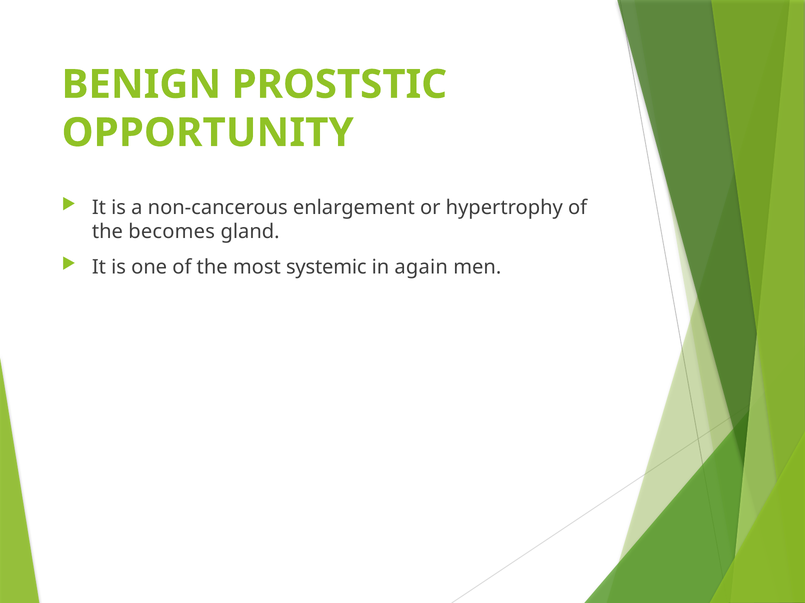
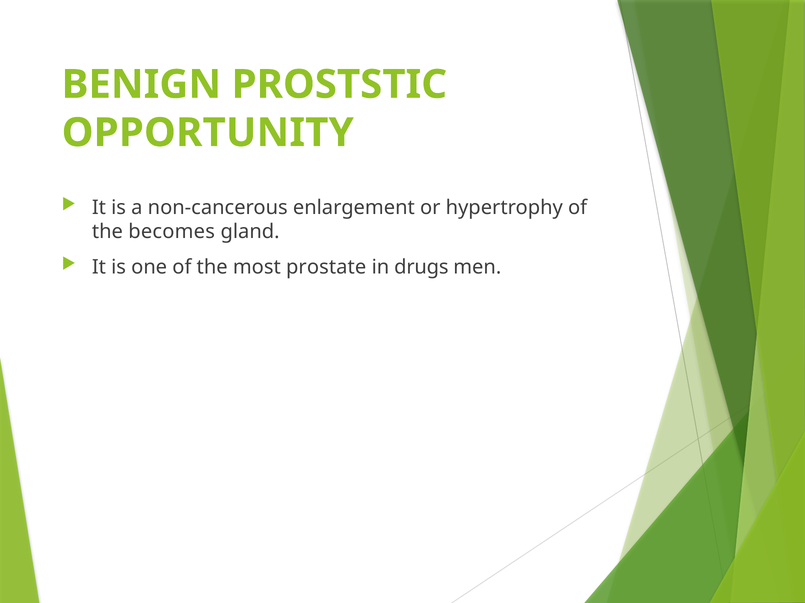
systemic: systemic -> prostate
again: again -> drugs
